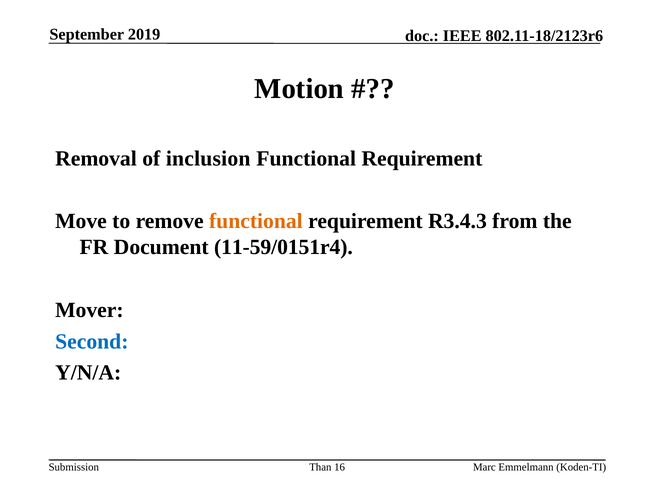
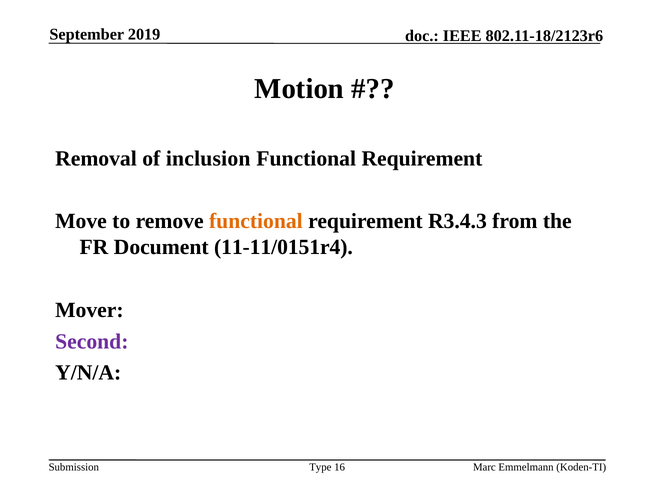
11-59/0151r4: 11-59/0151r4 -> 11-11/0151r4
Second colour: blue -> purple
Than: Than -> Type
